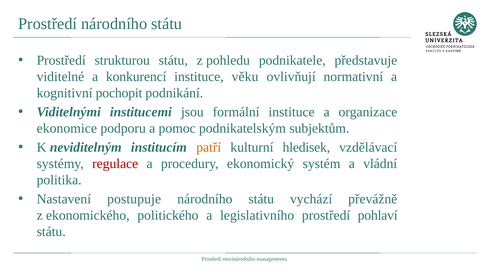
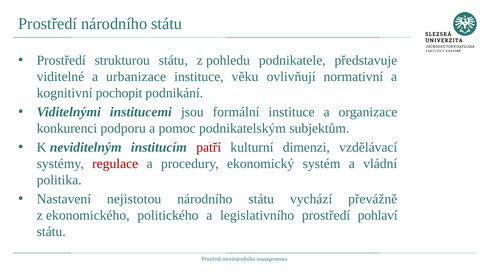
konkurencí: konkurencí -> urbanizace
ekonomice: ekonomice -> konkurenci
patří colour: orange -> red
hledisek: hledisek -> dimenzi
postupuje: postupuje -> nejistotou
